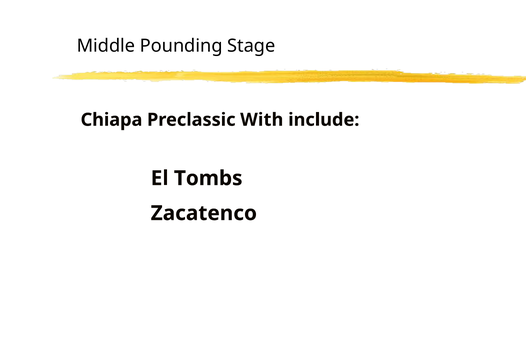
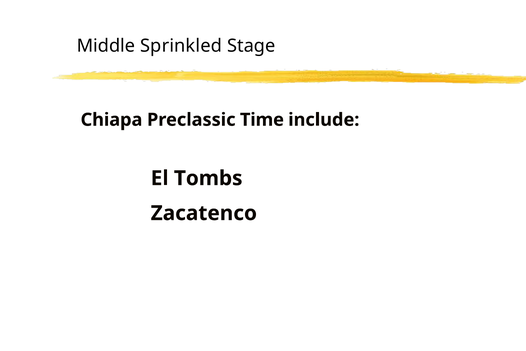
Pounding: Pounding -> Sprinkled
With: With -> Time
